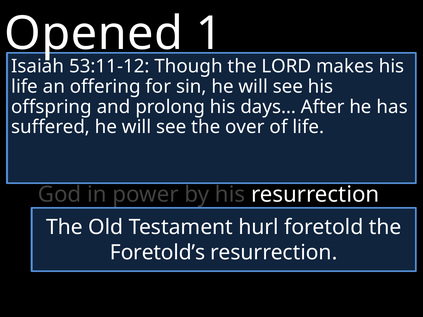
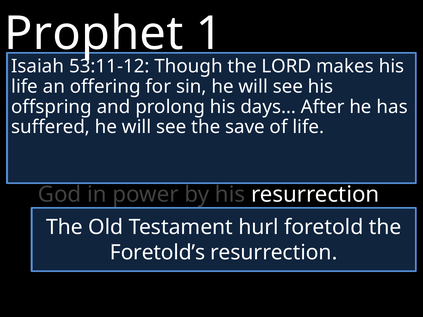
Opened: Opened -> Prophet
over: over -> save
